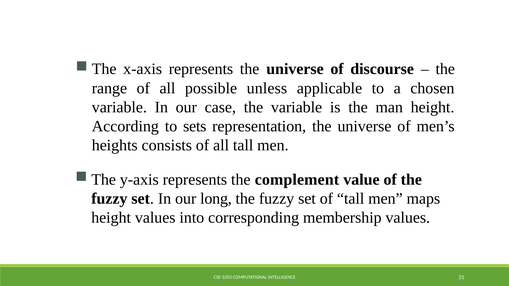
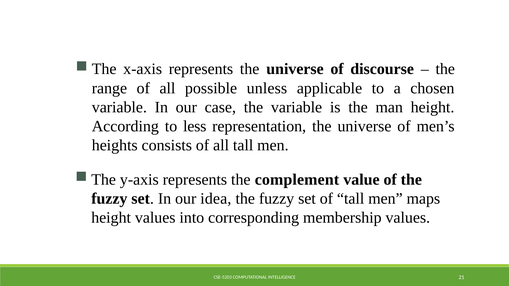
sets: sets -> less
long: long -> idea
